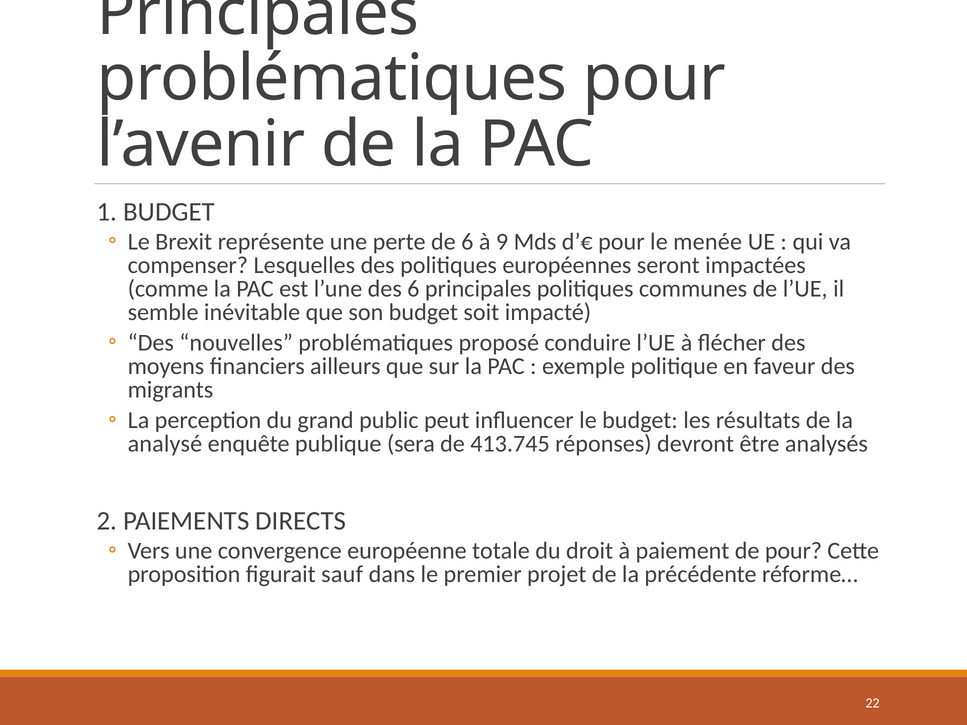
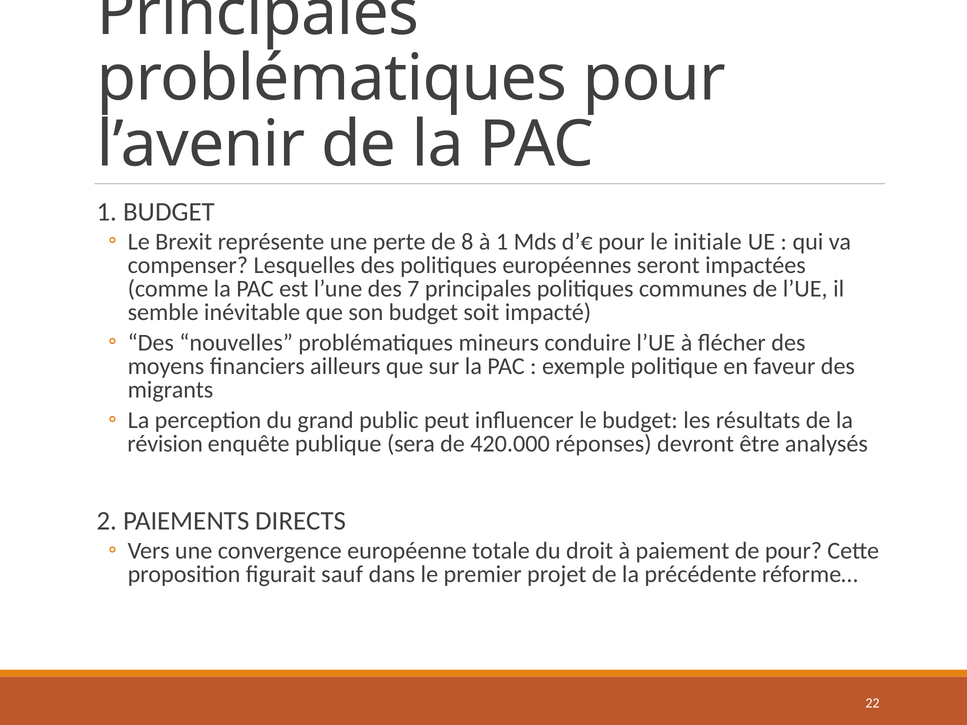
de 6: 6 -> 8
à 9: 9 -> 1
menée: menée -> initiale
des 6: 6 -> 7
proposé: proposé -> mineurs
analysé: analysé -> révision
413.745: 413.745 -> 420.000
